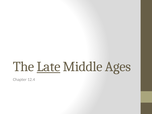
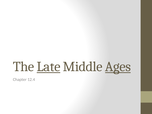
Ages underline: none -> present
